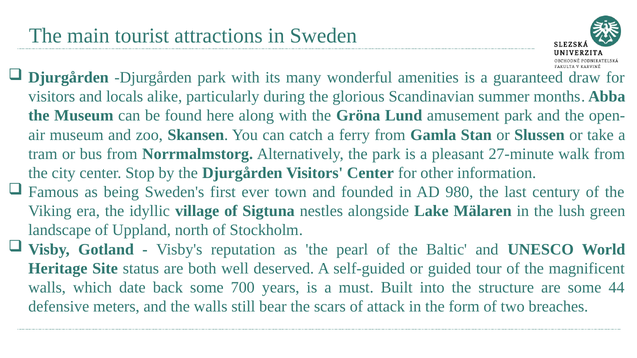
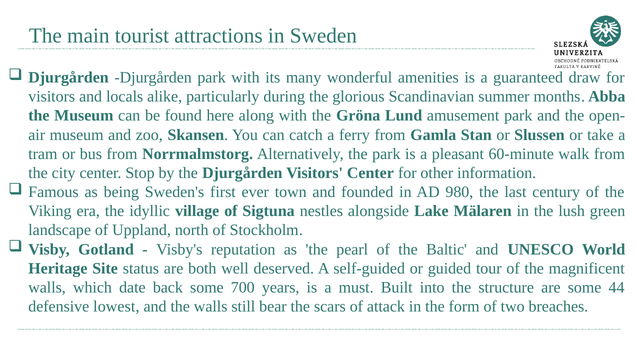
27-minute: 27-minute -> 60-minute
meters: meters -> lowest
